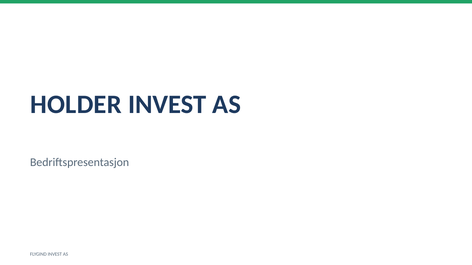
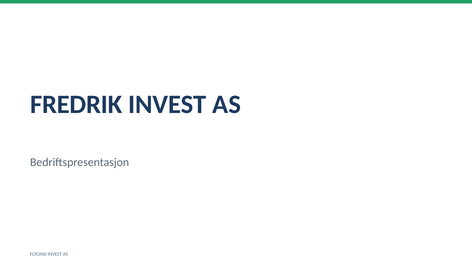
HOLDER: HOLDER -> FREDRIK
